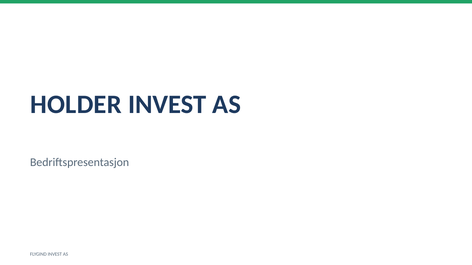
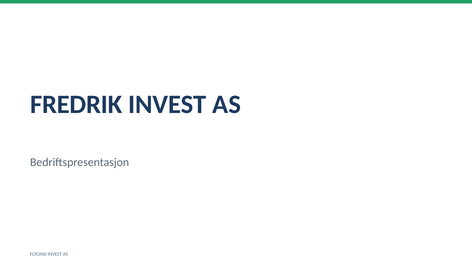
HOLDER: HOLDER -> FREDRIK
